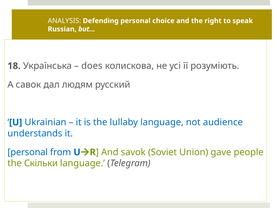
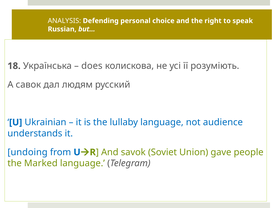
personal at (28, 152): personal -> undoing
Скільки: Скільки -> Marked
